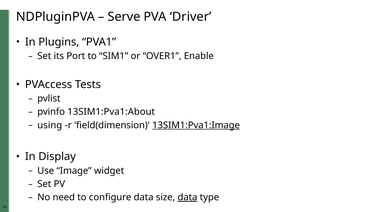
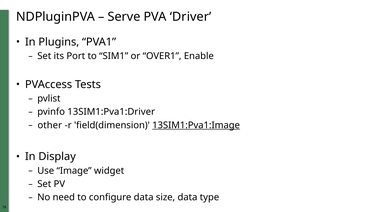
13SIM1:Pva1:About: 13SIM1:Pva1:About -> 13SIM1:Pva1:Driver
using: using -> other
data at (187, 197) underline: present -> none
